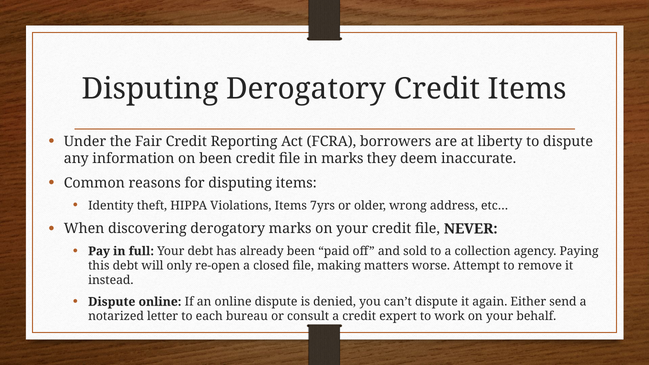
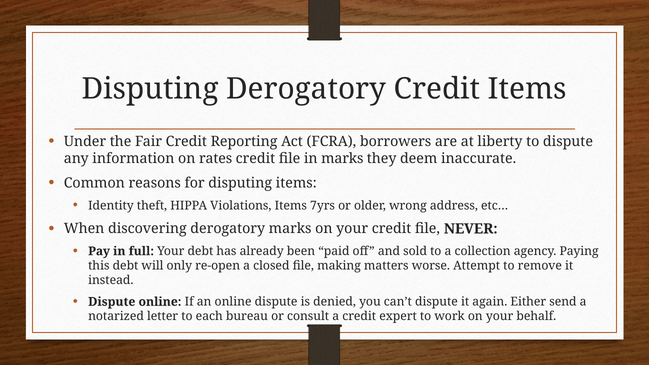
on been: been -> rates
